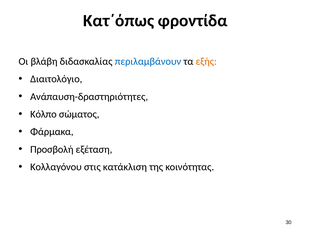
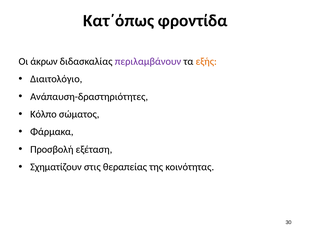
βλάβη: βλάβη -> άκρων
περιλαμβάνουν colour: blue -> purple
Κολλαγόνου: Κολλαγόνου -> Σχηματίζουν
κατάκλιση: κατάκλιση -> θεραπείας
